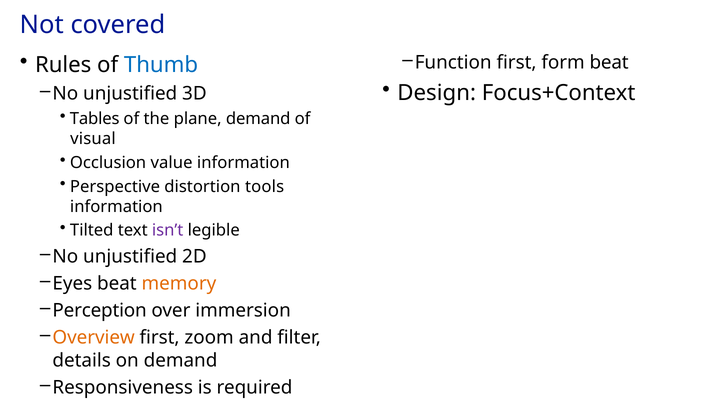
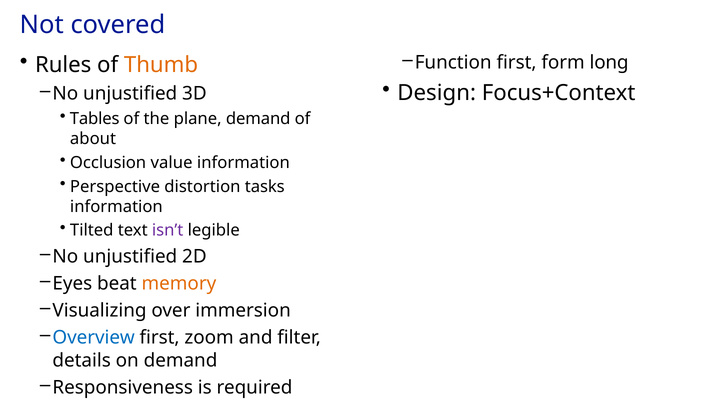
form beat: beat -> long
Thumb colour: blue -> orange
visual: visual -> about
tools: tools -> tasks
Perception: Perception -> Visualizing
Overview colour: orange -> blue
